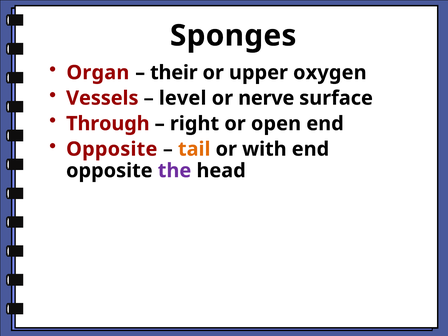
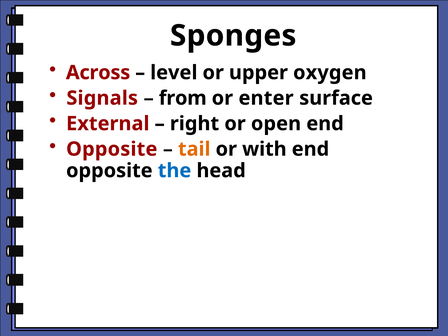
Organ: Organ -> Across
their: their -> level
Vessels: Vessels -> Signals
level: level -> from
nerve: nerve -> enter
Through: Through -> External
the colour: purple -> blue
